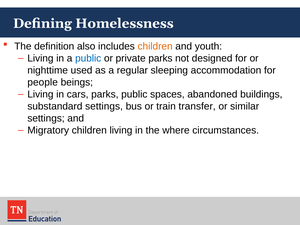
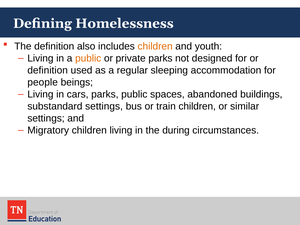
public at (88, 58) colour: blue -> orange
nighttime at (48, 70): nighttime -> definition
train transfer: transfer -> children
where: where -> during
